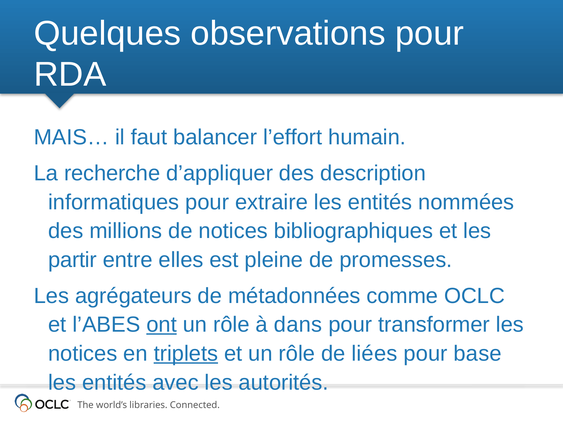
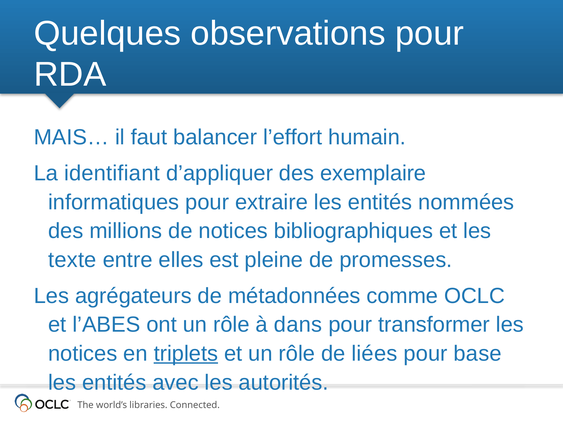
recherche: recherche -> identifiant
description: description -> exemplaire
partir: partir -> texte
ont underline: present -> none
